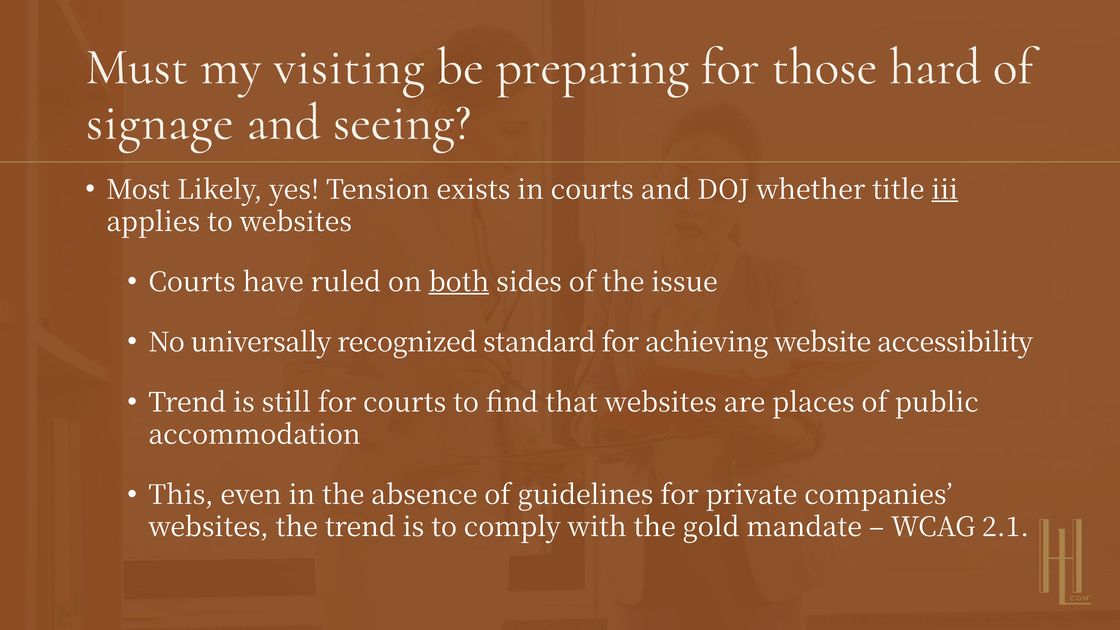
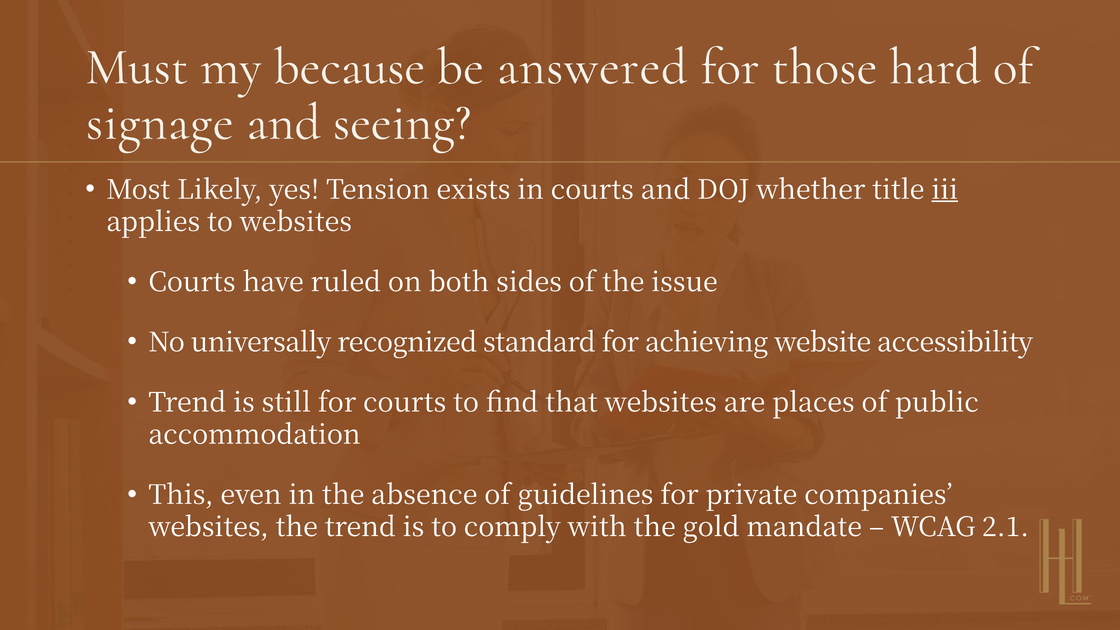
visiting: visiting -> because
preparing: preparing -> answered
both underline: present -> none
